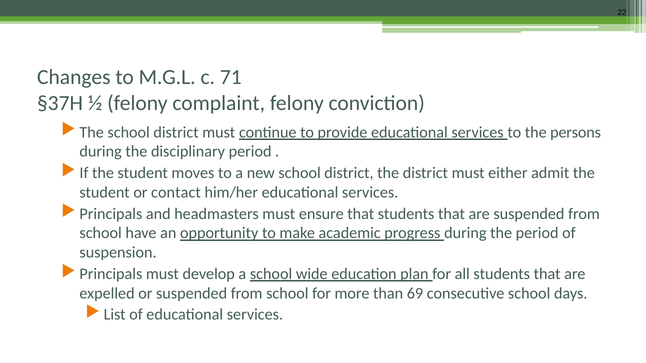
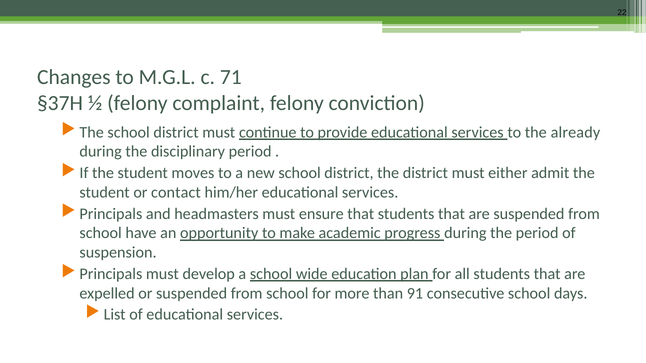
persons: persons -> already
69: 69 -> 91
